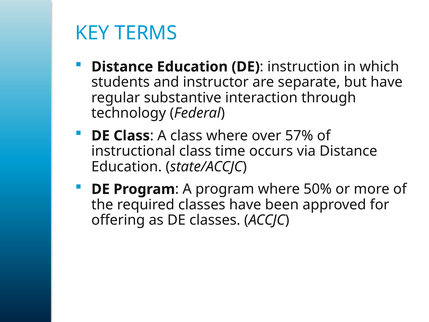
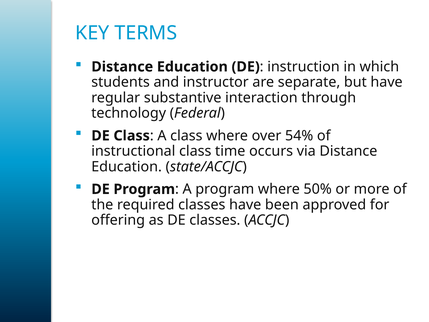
57%: 57% -> 54%
